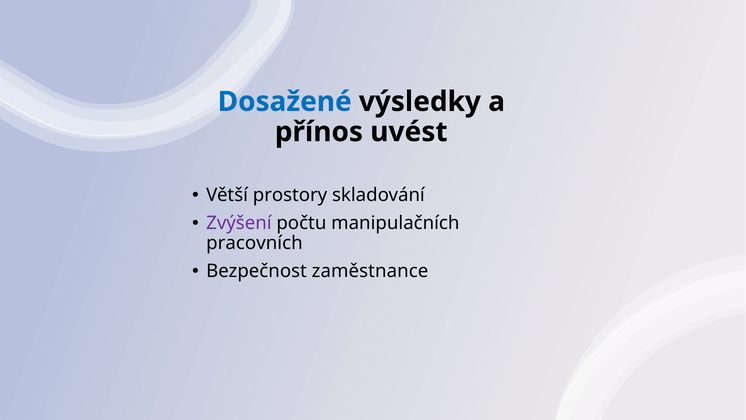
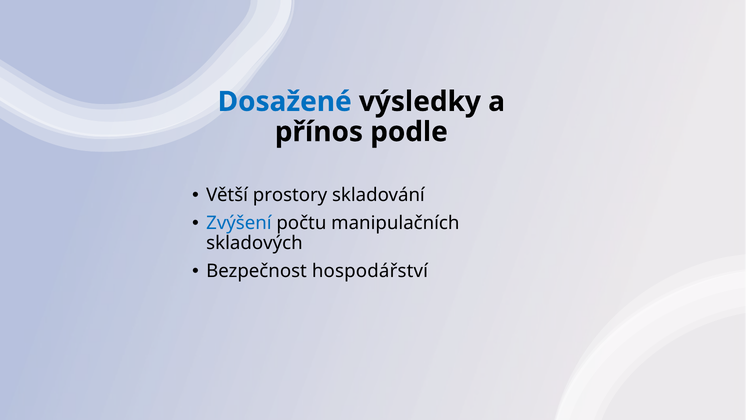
uvést: uvést -> podle
Zvýšení colour: purple -> blue
pracovních: pracovních -> skladových
zaměstnance: zaměstnance -> hospodářství
